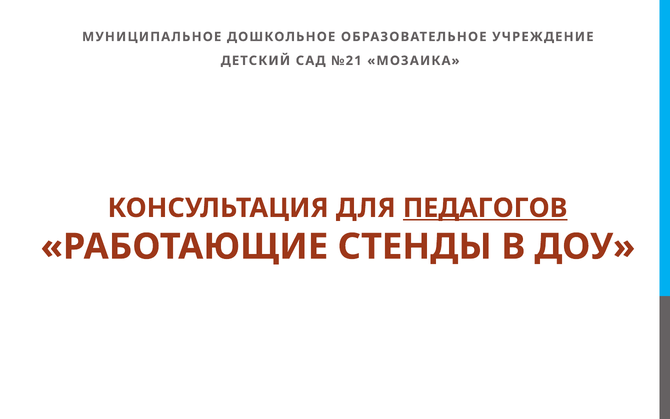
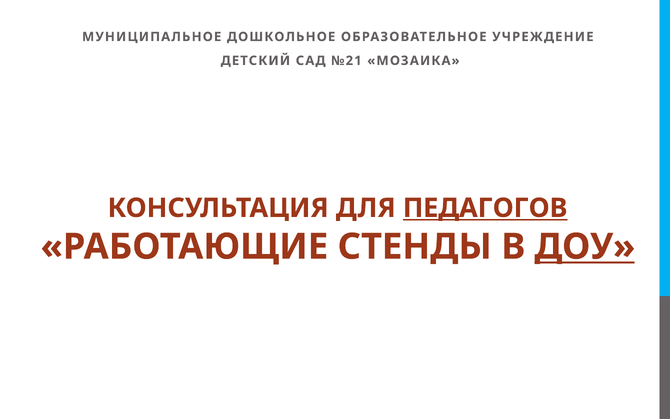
ДОУ underline: none -> present
